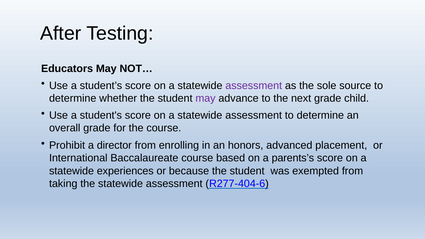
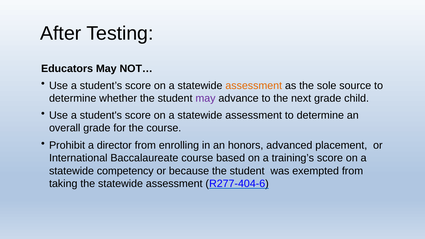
assessment at (254, 86) colour: purple -> orange
parents’s: parents’s -> training’s
experiences: experiences -> competency
